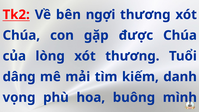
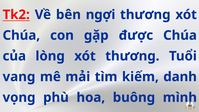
dâng: dâng -> vang
